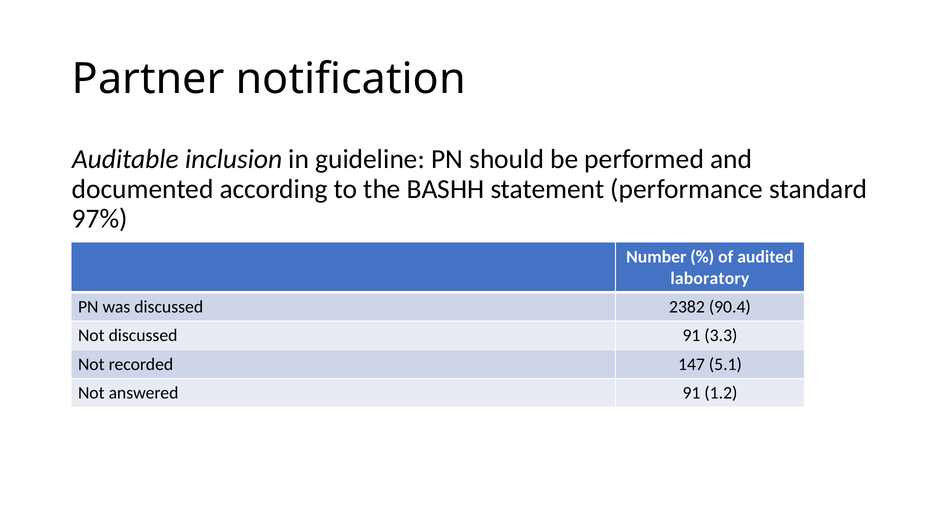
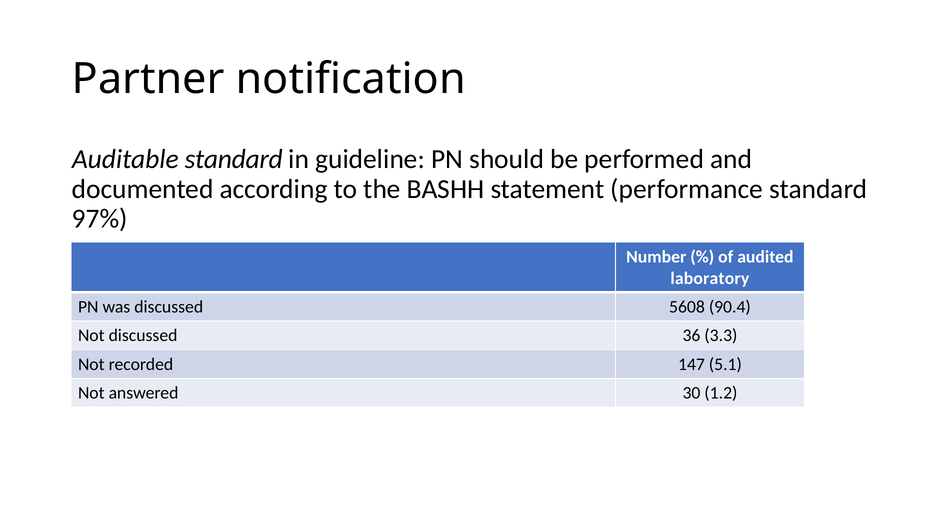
Auditable inclusion: inclusion -> standard
2382: 2382 -> 5608
discussed 91: 91 -> 36
answered 91: 91 -> 30
